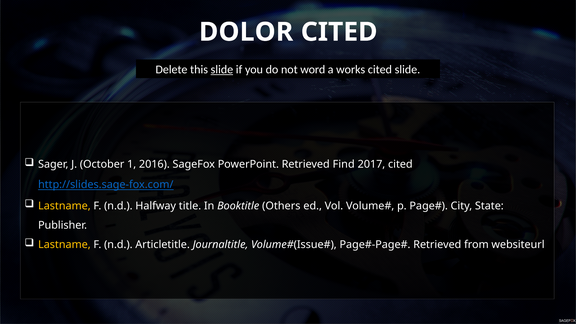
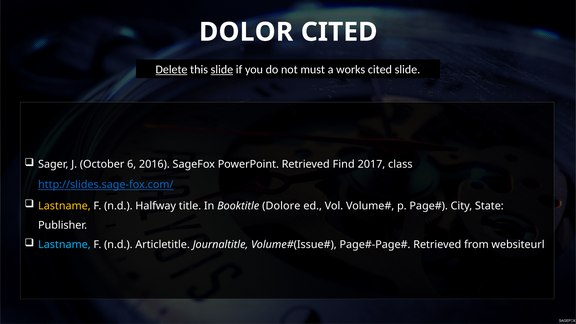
Delete underline: none -> present
word: word -> must
1: 1 -> 6
2017 cited: cited -> class
Others: Others -> Dolore
Lastname at (64, 245) colour: yellow -> light blue
